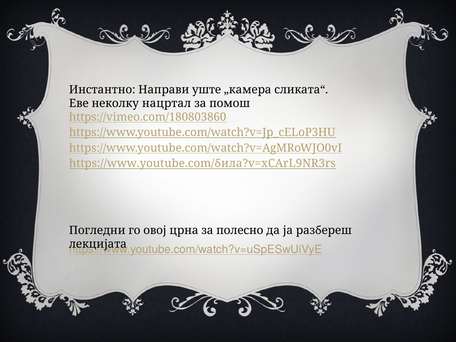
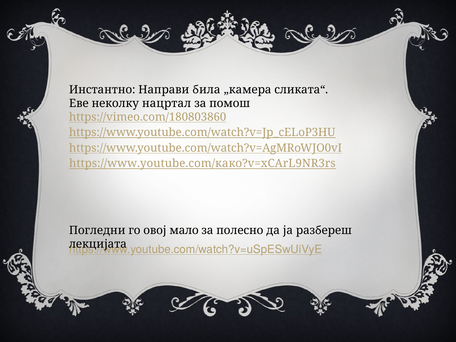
уште: уште -> била
https://www.youtube.com/била?v=xCArL9NR3rs: https://www.youtube.com/била?v=xCArL9NR3rs -> https://www.youtube.com/како?v=xCArL9NR3rs
црна: црна -> мало
